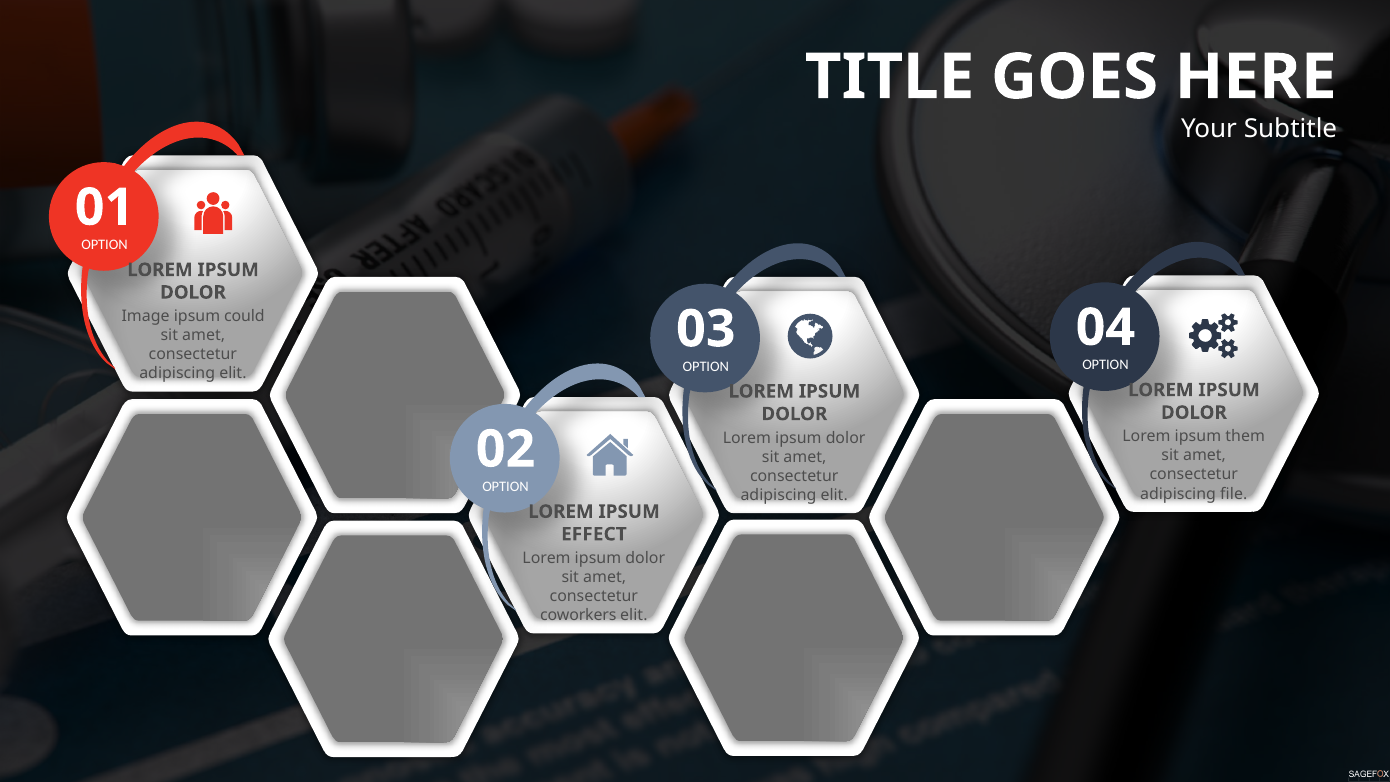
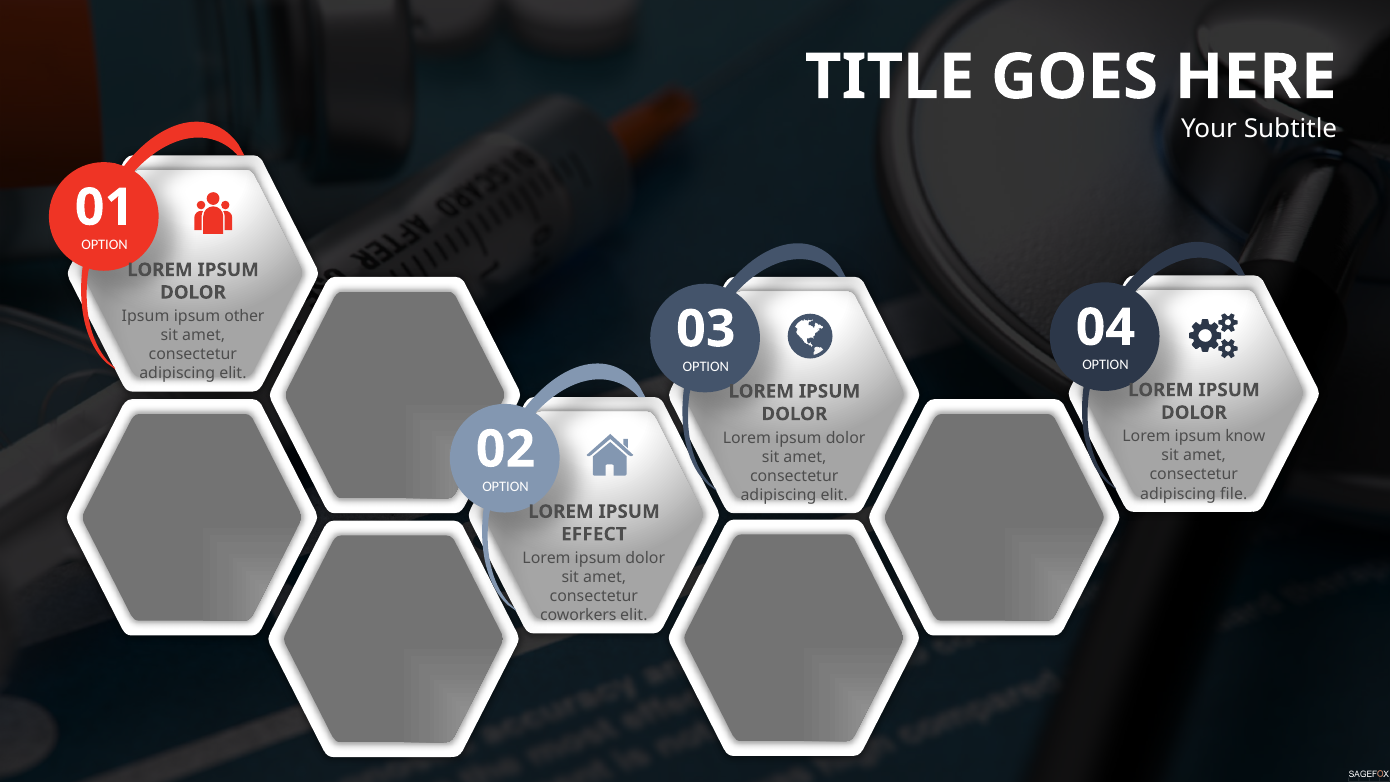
Image at (146, 316): Image -> Ipsum
could: could -> other
them: them -> know
